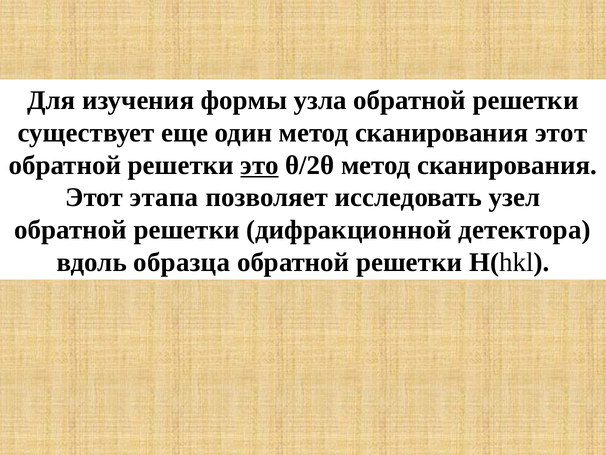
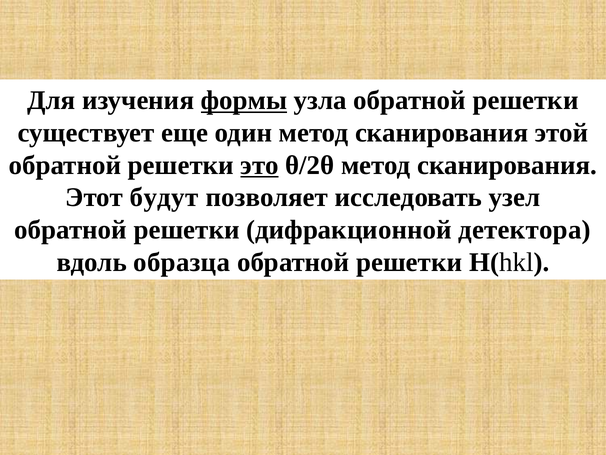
формы underline: none -> present
один метод сканирования этот: этот -> этой
этапа: этапа -> будут
